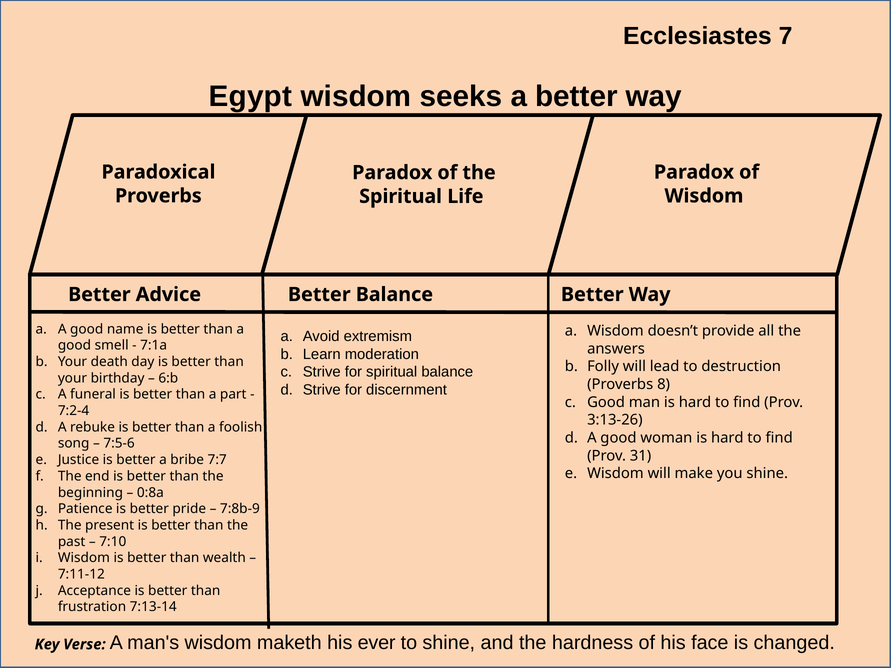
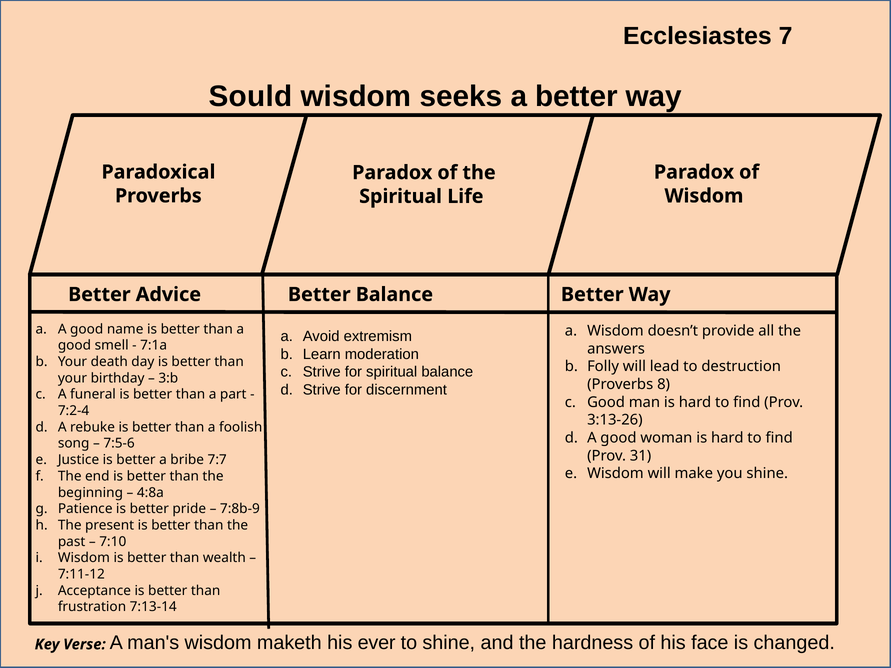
Egypt: Egypt -> Sould
6:b: 6:b -> 3:b
0:8a: 0:8a -> 4:8a
